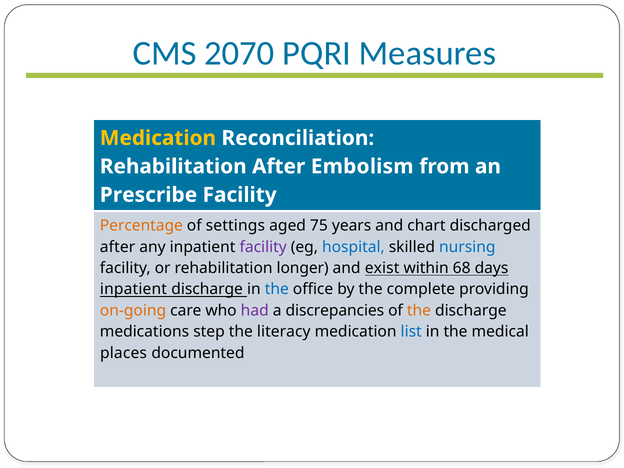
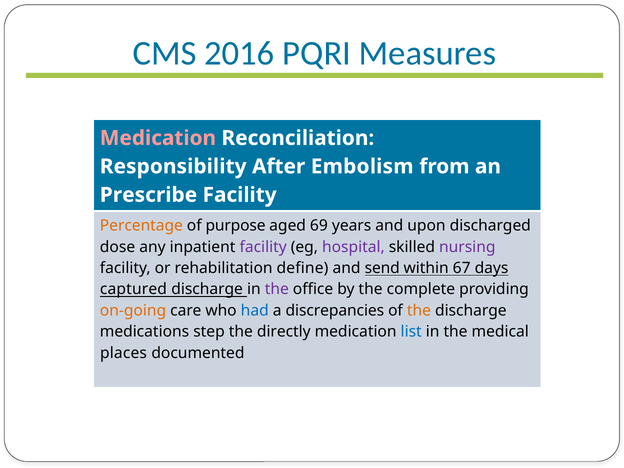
2070: 2070 -> 2016
Medication at (158, 138) colour: yellow -> pink
Rehabilitation at (173, 167): Rehabilitation -> Responsibility
settings: settings -> purpose
75: 75 -> 69
chart: chart -> upon
after at (118, 247): after -> dose
hospital colour: blue -> purple
nursing colour: blue -> purple
longer: longer -> define
exist: exist -> send
68: 68 -> 67
inpatient at (133, 289): inpatient -> captured
the at (277, 289) colour: blue -> purple
had colour: purple -> blue
literacy: literacy -> directly
